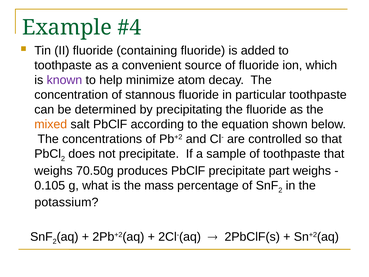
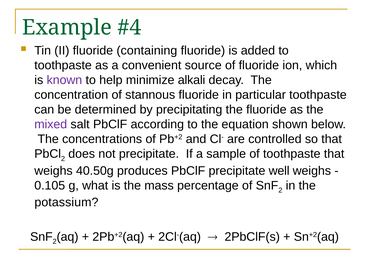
atom: atom -> alkali
mixed colour: orange -> purple
70.50g: 70.50g -> 40.50g
part: part -> well
